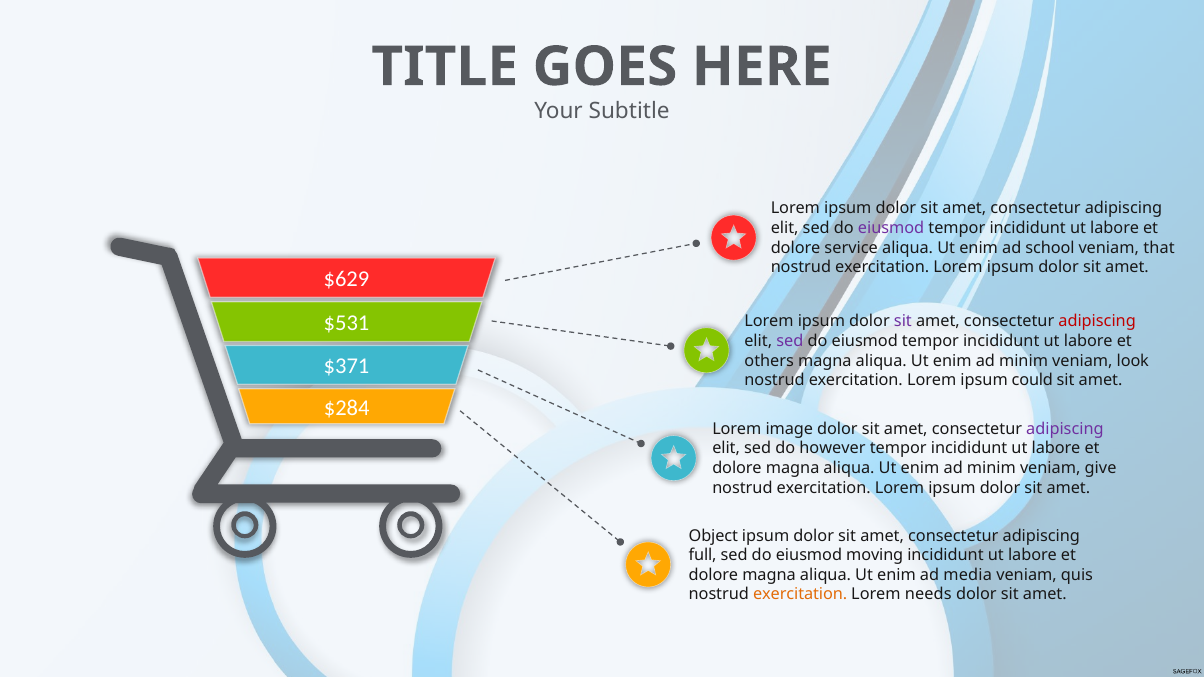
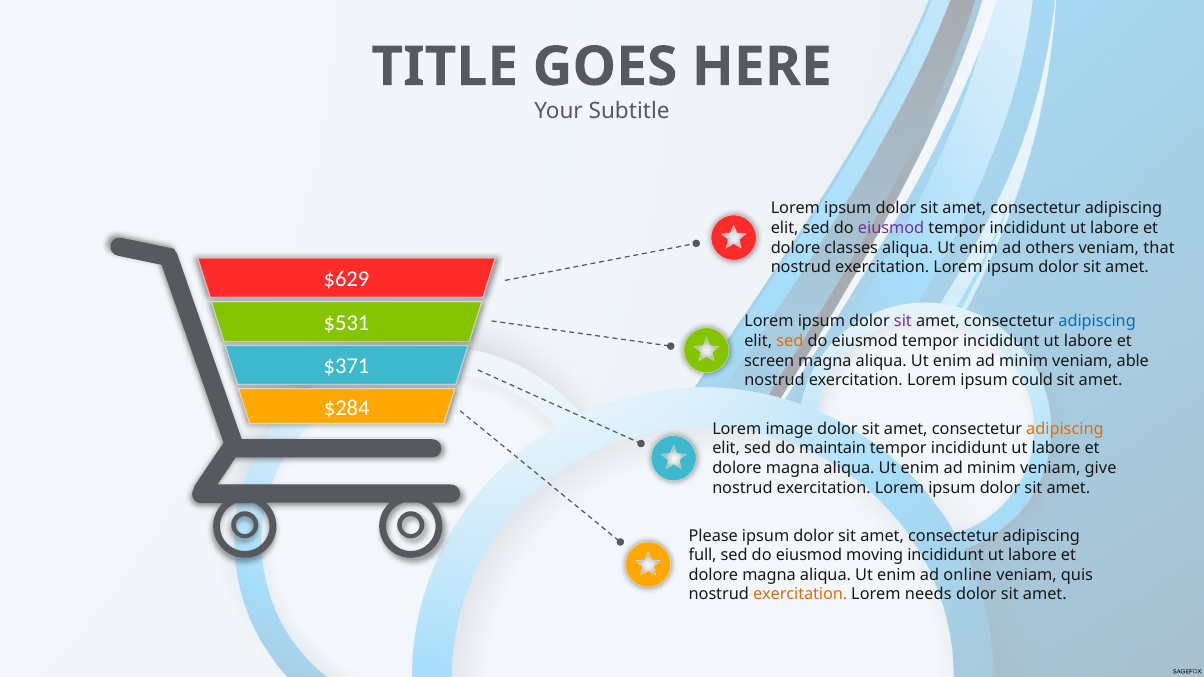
service: service -> classes
school: school -> others
adipiscing at (1097, 322) colour: red -> blue
sed at (790, 341) colour: purple -> orange
others: others -> screen
look: look -> able
adipiscing at (1065, 429) colour: purple -> orange
however: however -> maintain
Object: Object -> Please
media: media -> online
